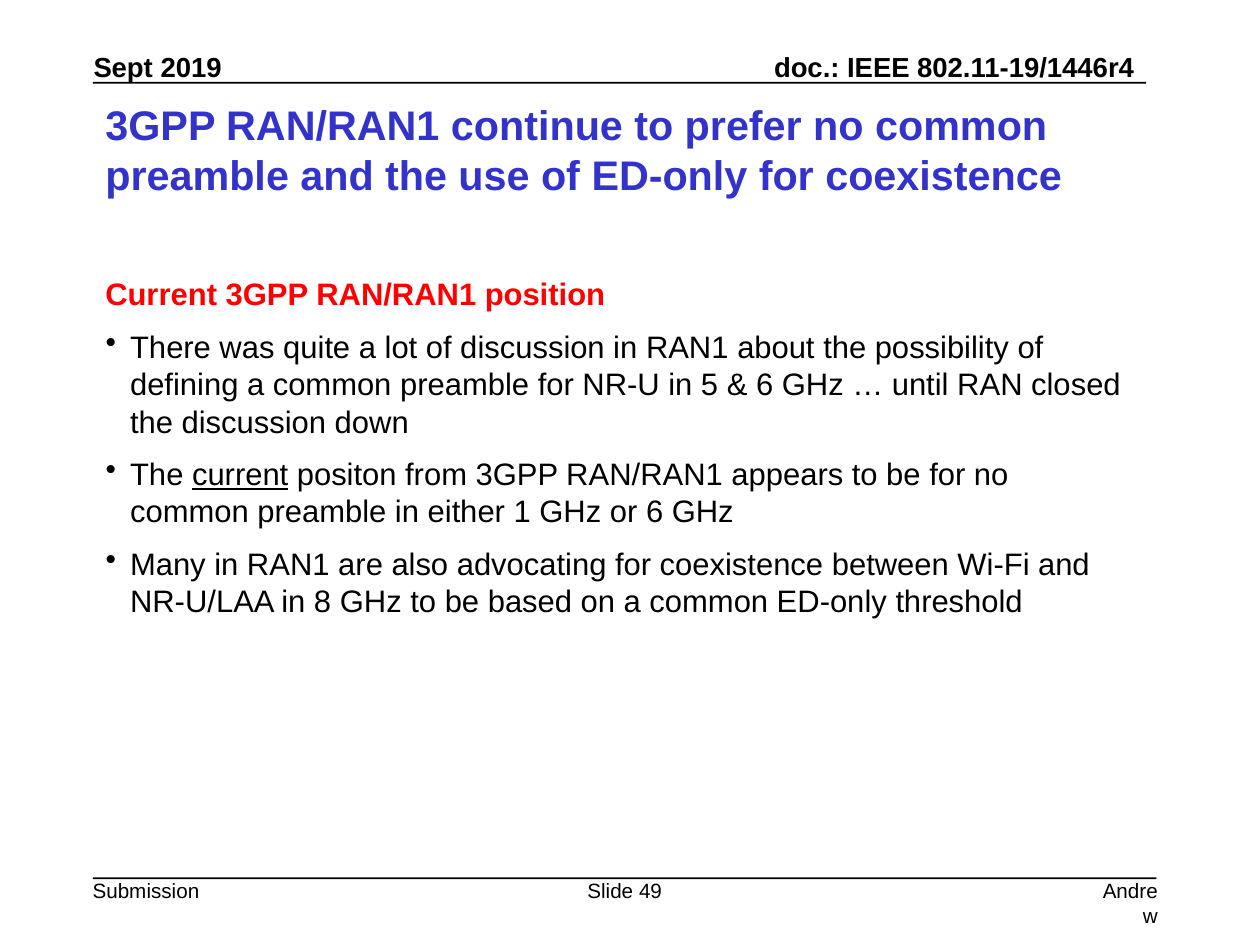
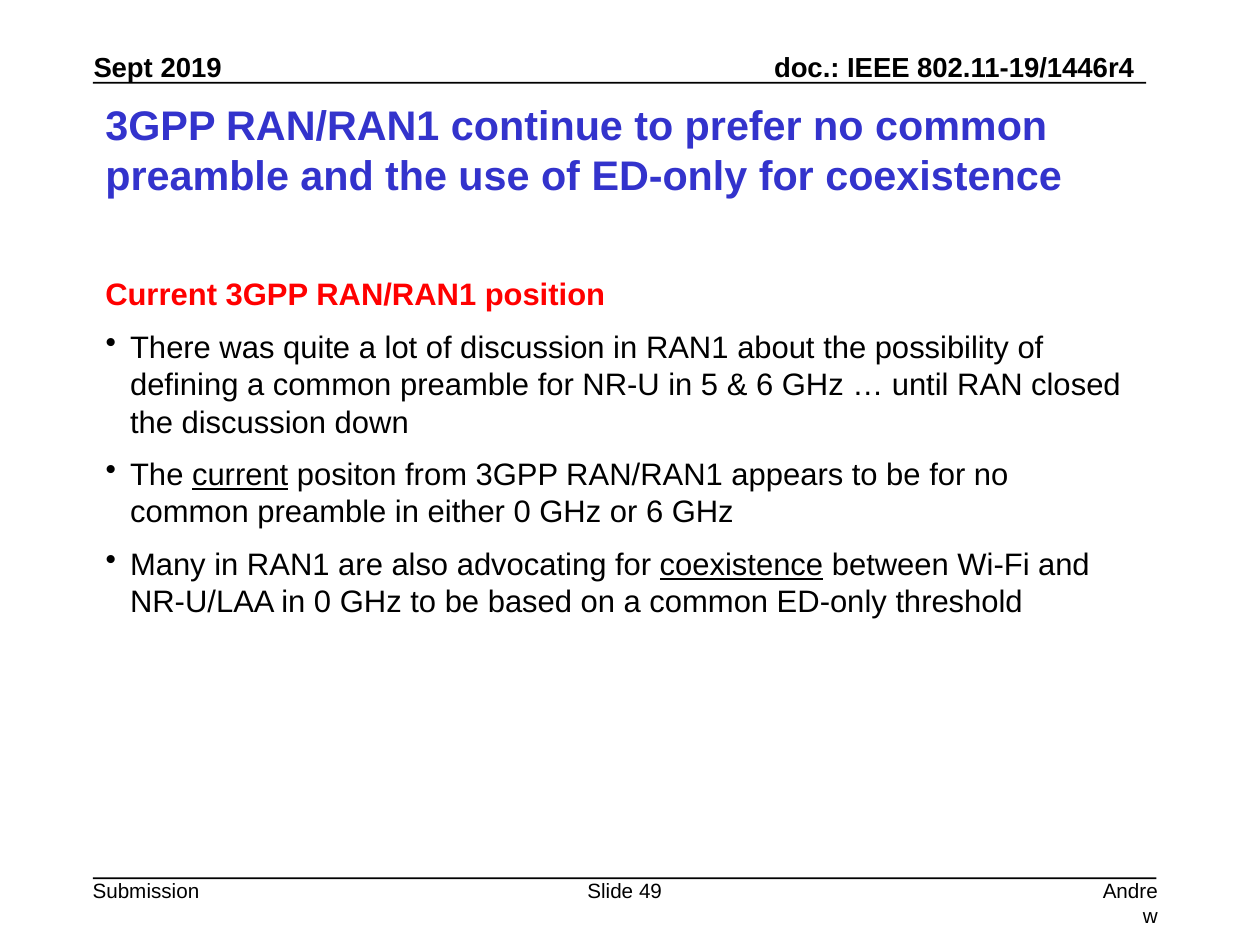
either 1: 1 -> 0
coexistence at (741, 565) underline: none -> present
in 8: 8 -> 0
